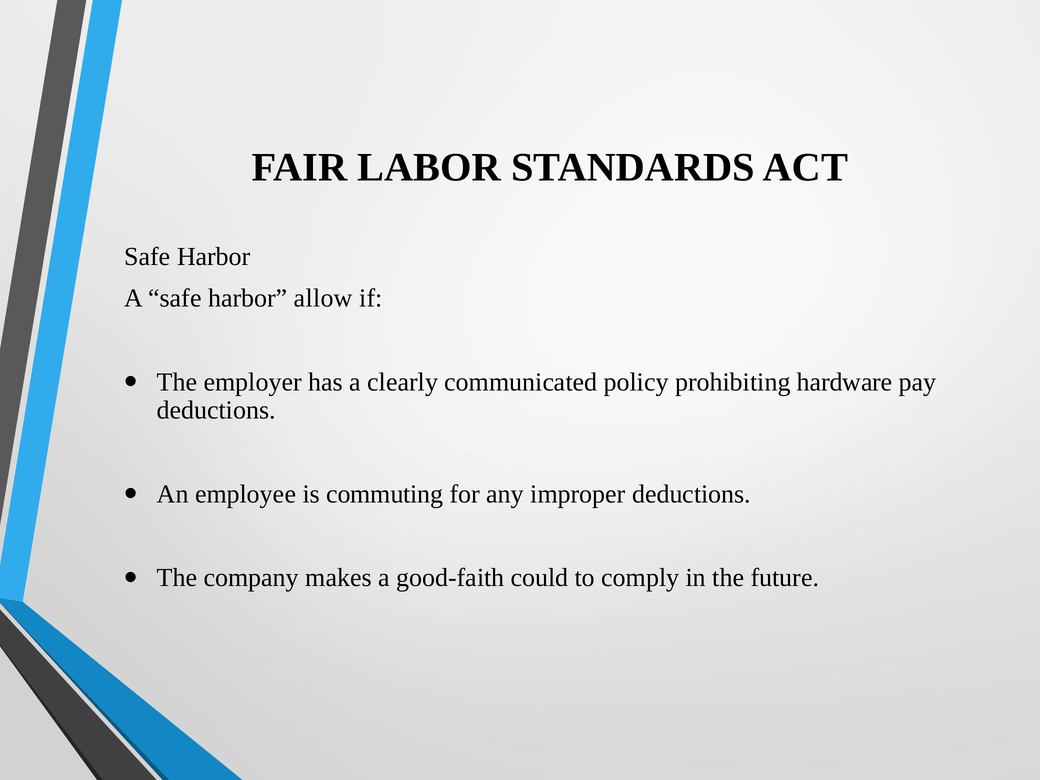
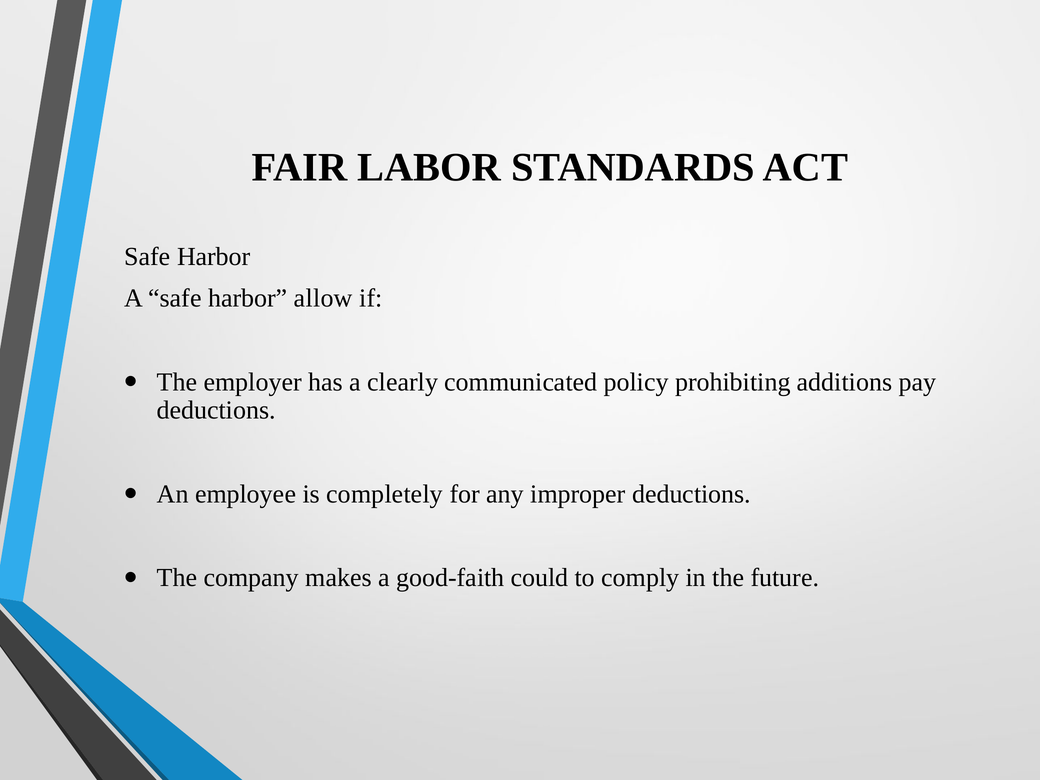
hardware: hardware -> additions
commuting: commuting -> completely
